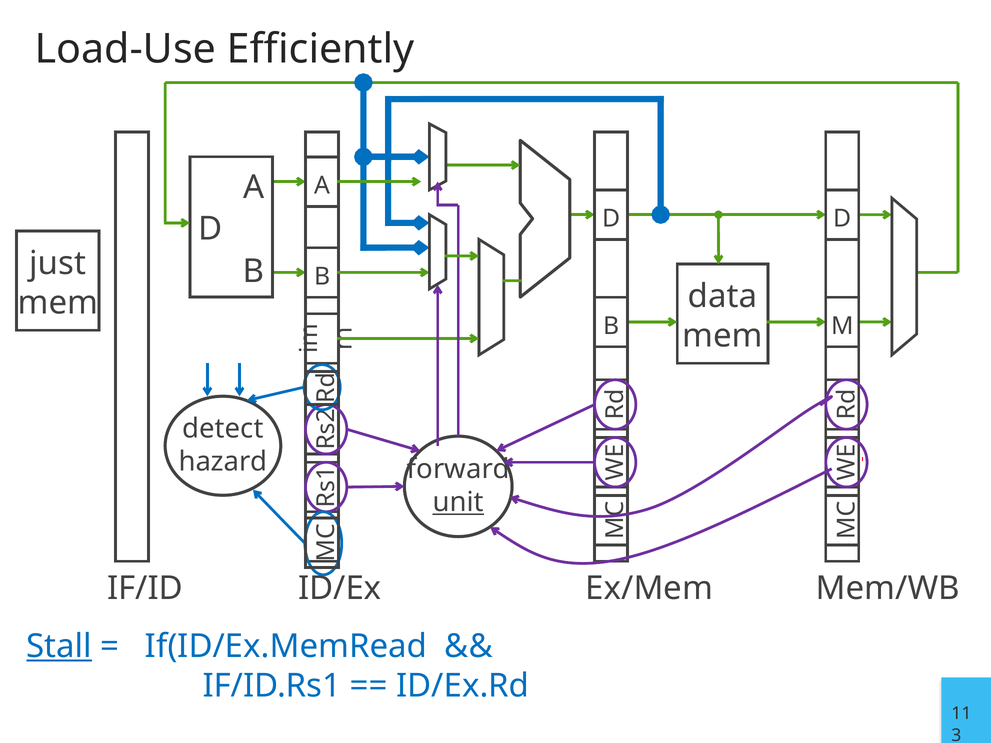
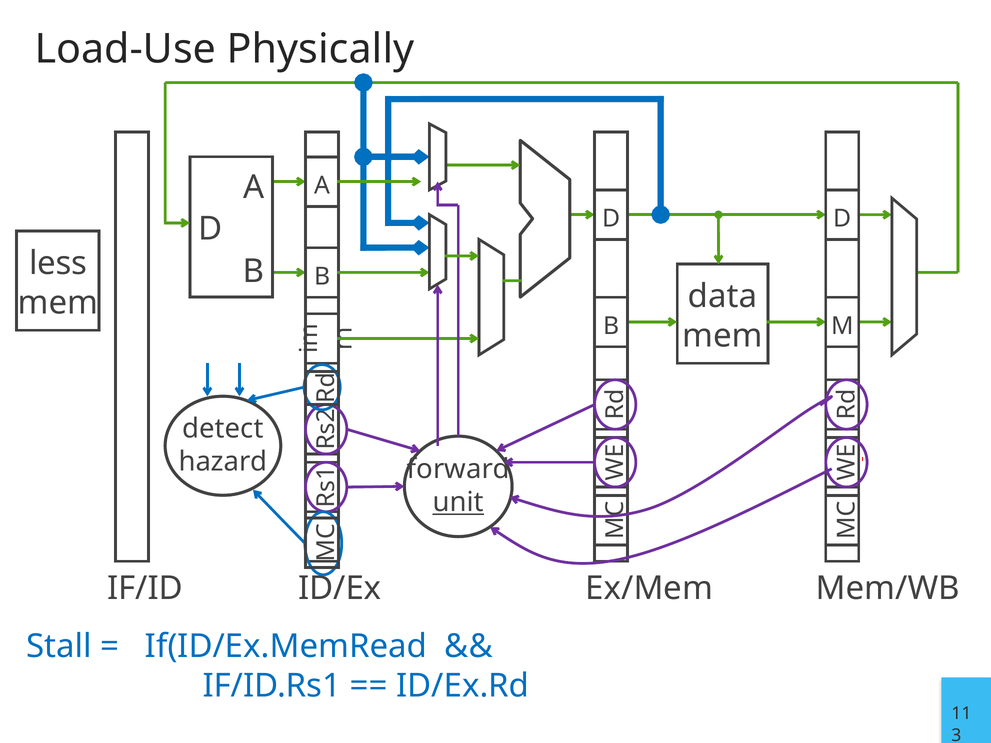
Efficiently: Efficiently -> Physically
just: just -> less
Stall underline: present -> none
